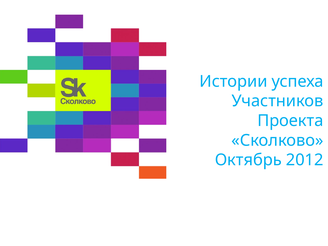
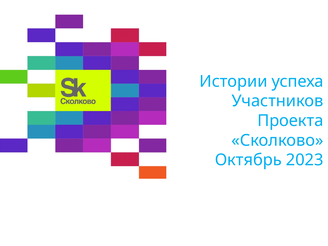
2012: 2012 -> 2023
